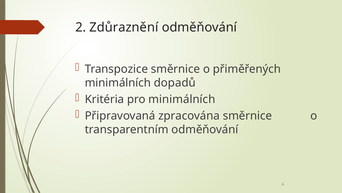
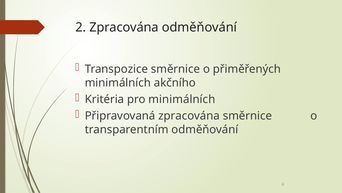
2 Zdůraznění: Zdůraznění -> Zpracována
dopadů: dopadů -> akčního
